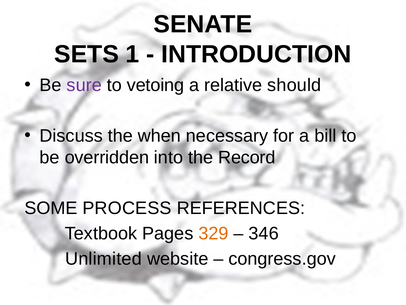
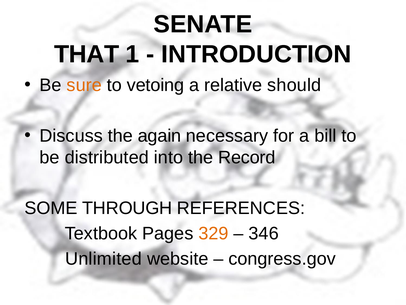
SETS: SETS -> THAT
sure colour: purple -> orange
when: when -> again
overridden: overridden -> distributed
PROCESS: PROCESS -> THROUGH
